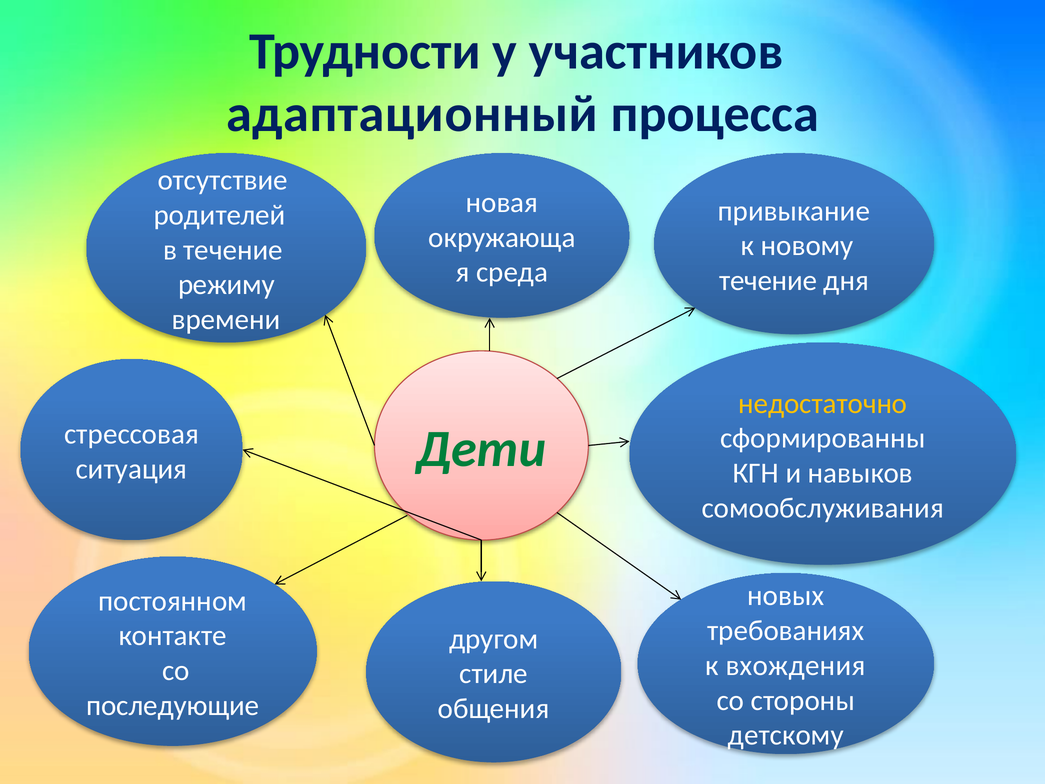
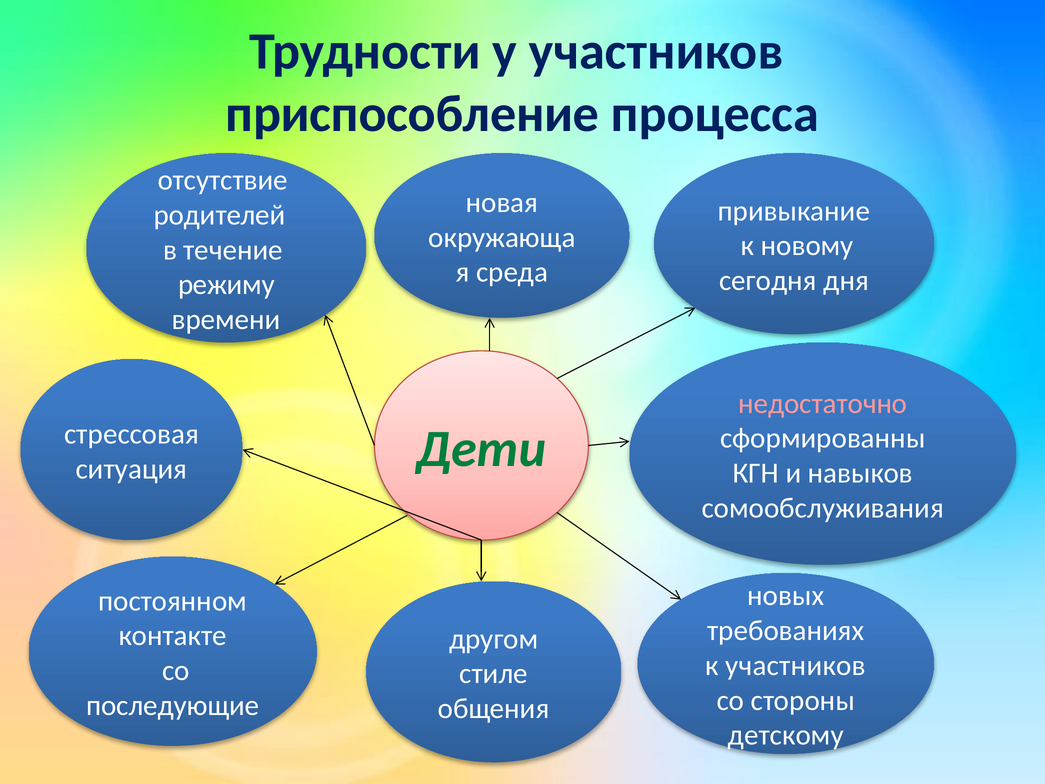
адаптационный: адаптационный -> приспособление
течение at (768, 281): течение -> сегодня
недостаточно colour: yellow -> pink
к вхождения: вхождения -> участников
